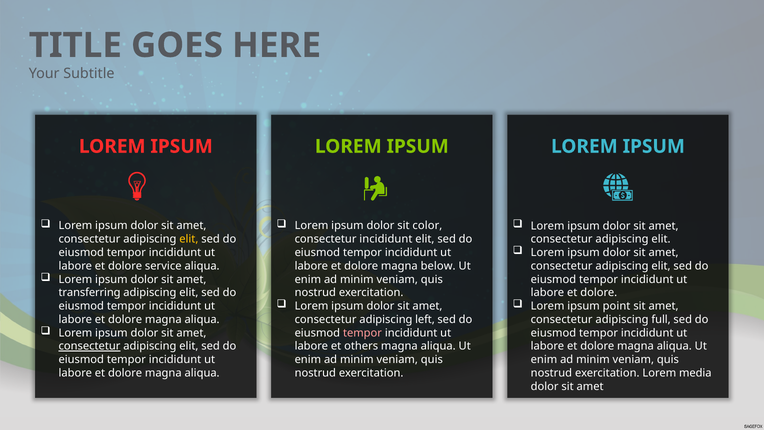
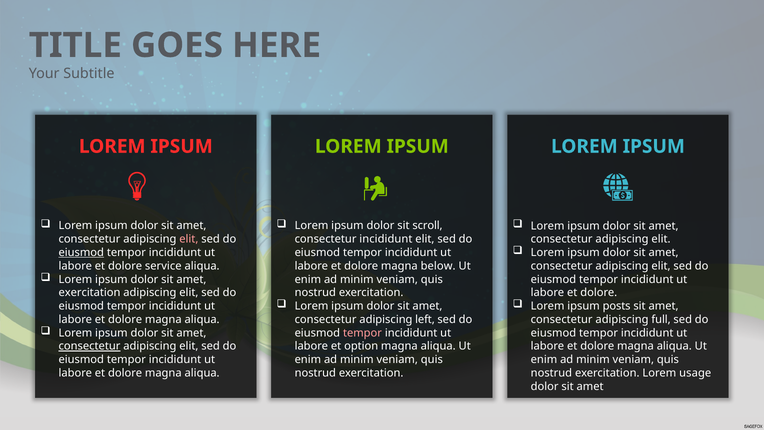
color: color -> scroll
elit at (189, 239) colour: yellow -> pink
eiusmod at (81, 252) underline: none -> present
transferring at (90, 293): transferring -> exercitation
point: point -> posts
others: others -> option
media: media -> usage
